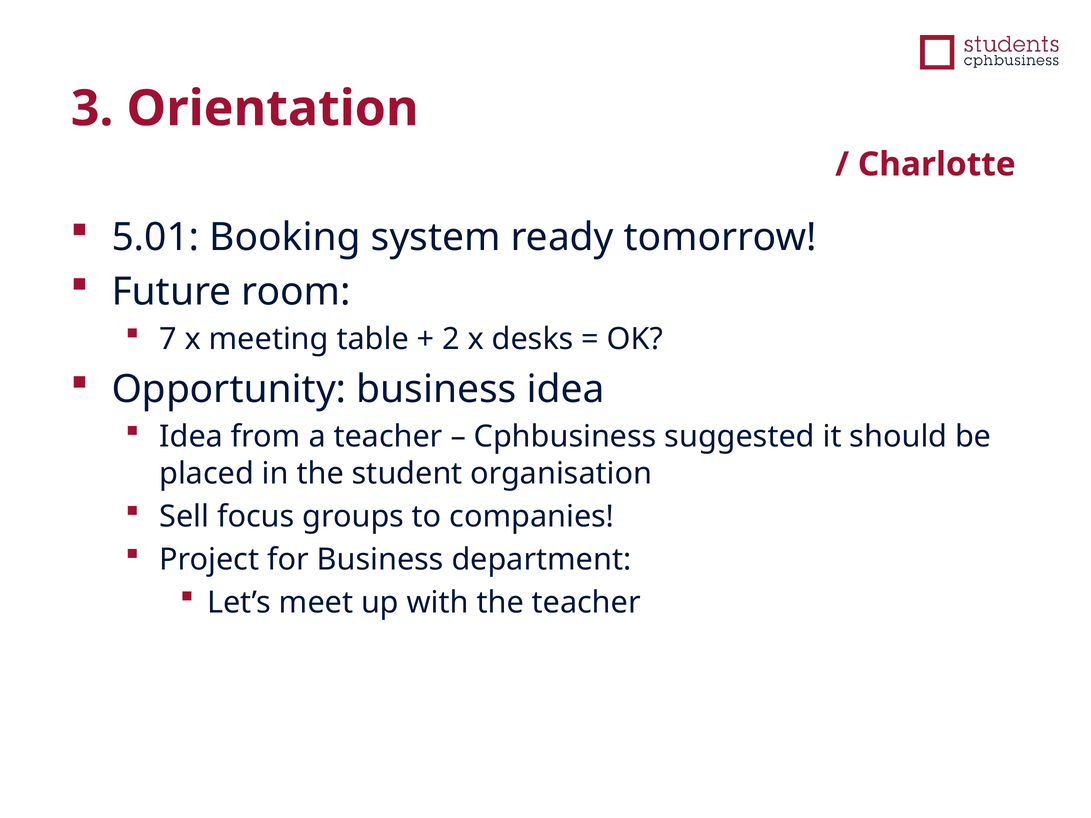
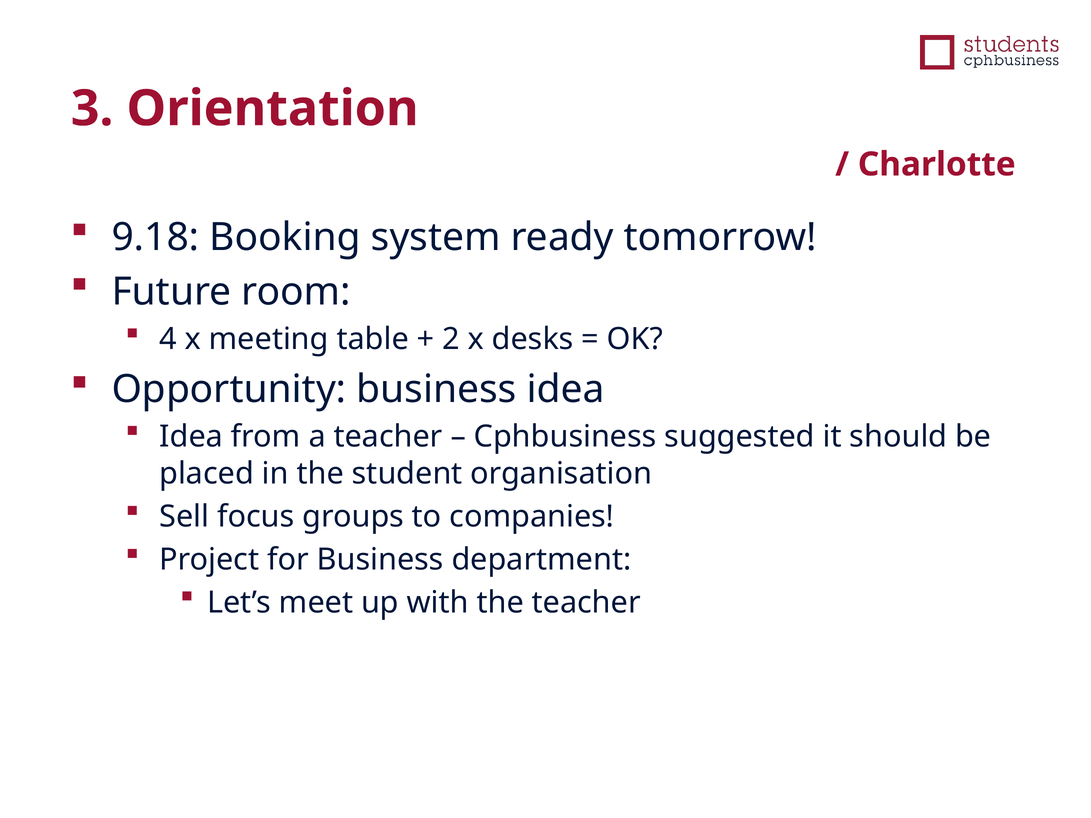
5.01: 5.01 -> 9.18
7: 7 -> 4
